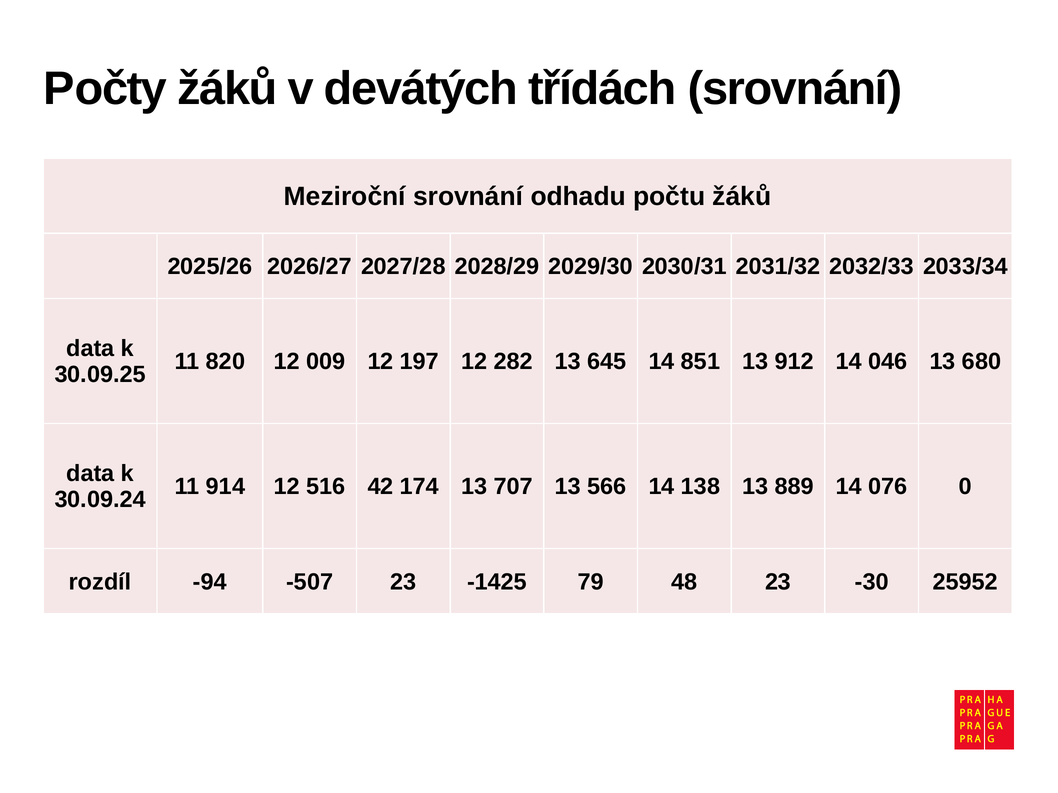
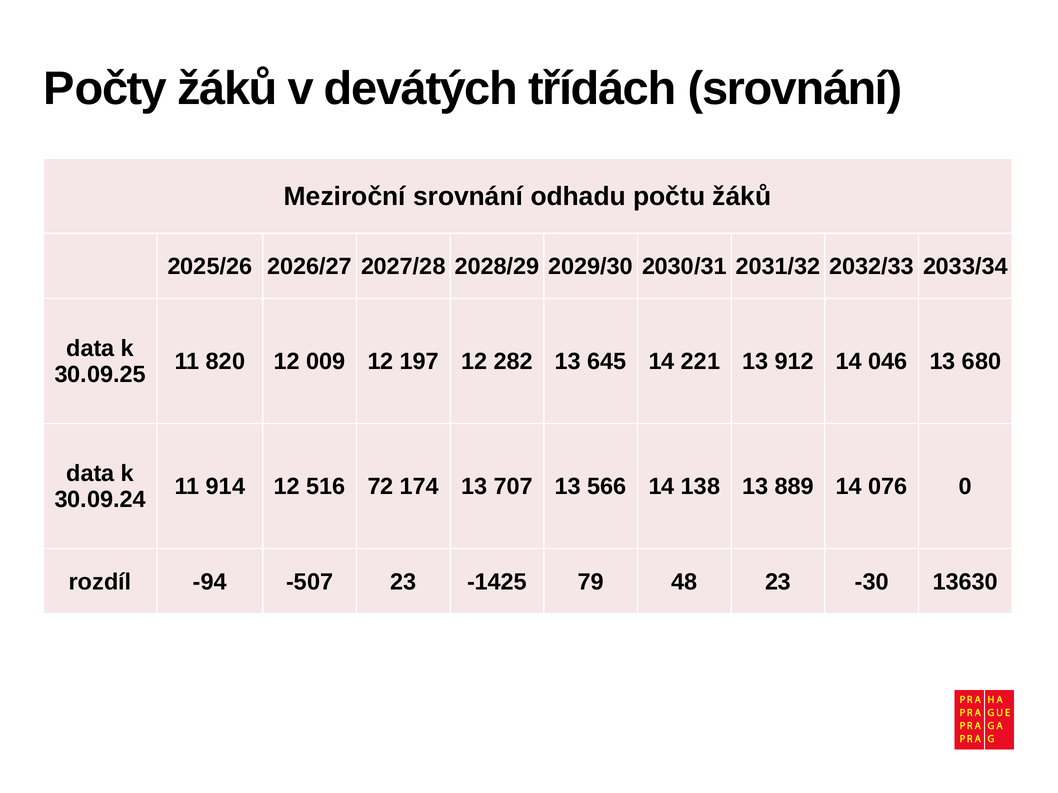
851: 851 -> 221
42: 42 -> 72
25952: 25952 -> 13630
